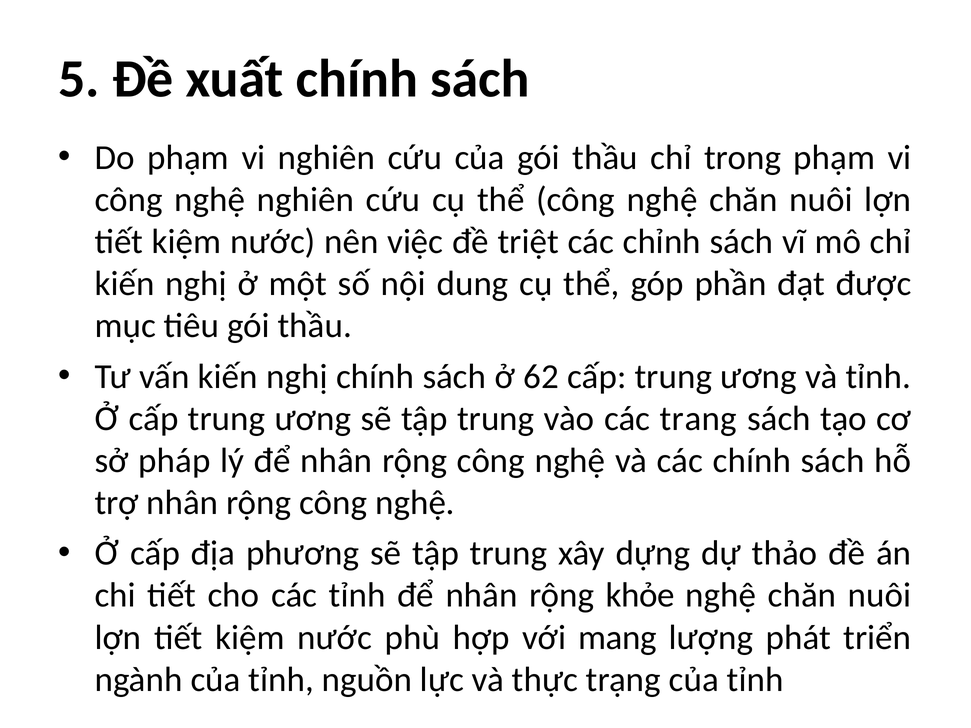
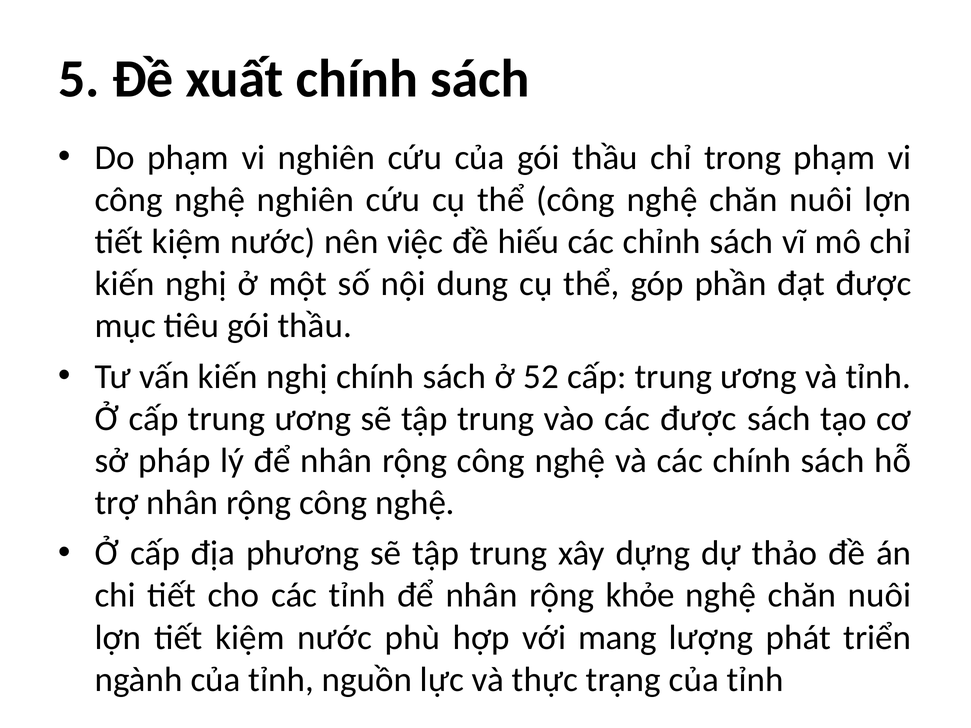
triệt: triệt -> hiếu
62: 62 -> 52
các trang: trang -> được
